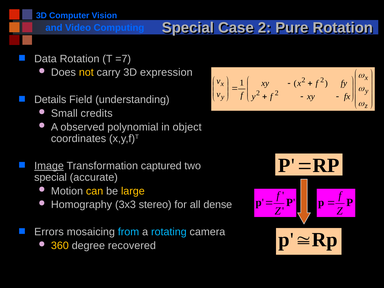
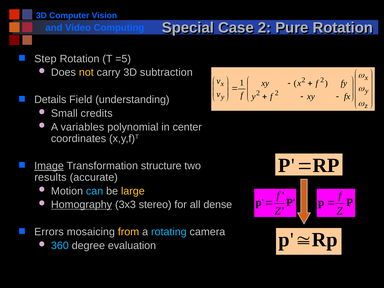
Data: Data -> Step
=7: =7 -> =5
expression: expression -> subtraction
observed: observed -> variables
object: object -> center
captured: captured -> structure
special at (51, 177): special -> results
can colour: yellow -> light blue
Homography underline: none -> present
from colour: light blue -> yellow
360 colour: yellow -> light blue
recovered: recovered -> evaluation
